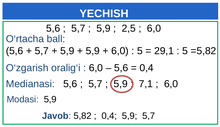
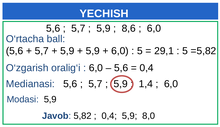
2,5: 2,5 -> 8,6
7,1: 7,1 -> 1,4
5,9 5,7: 5,7 -> 8,0
